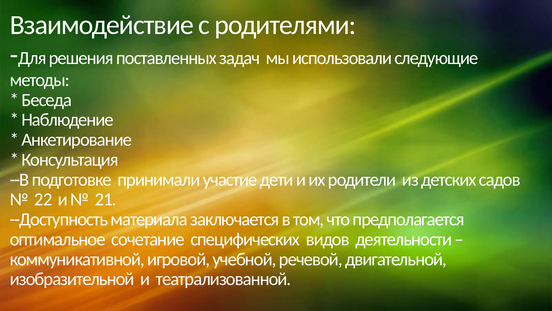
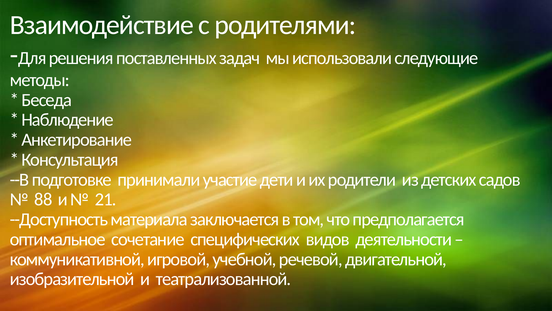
22: 22 -> 88
